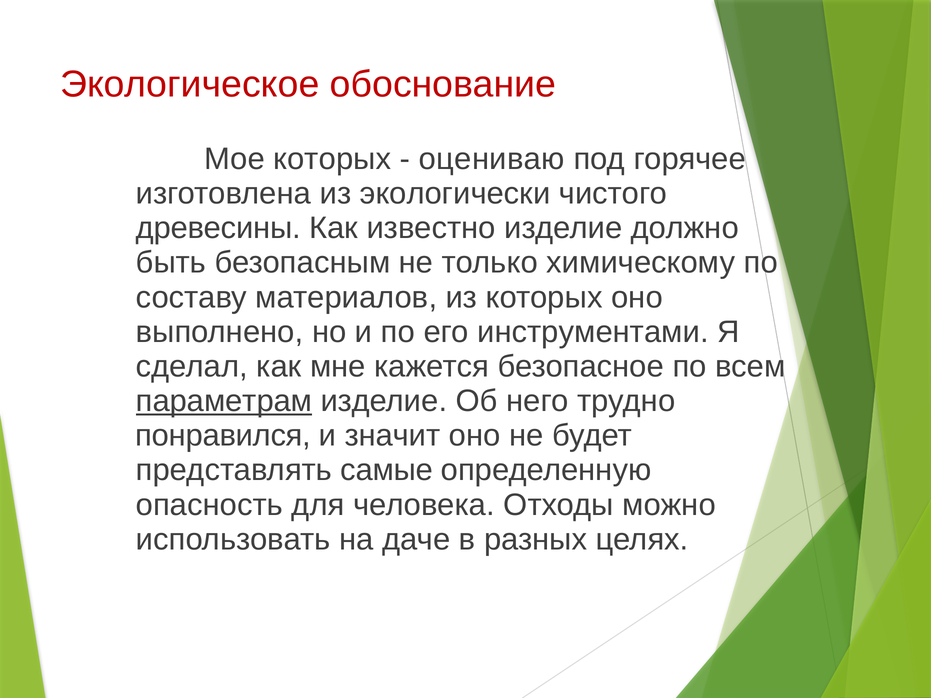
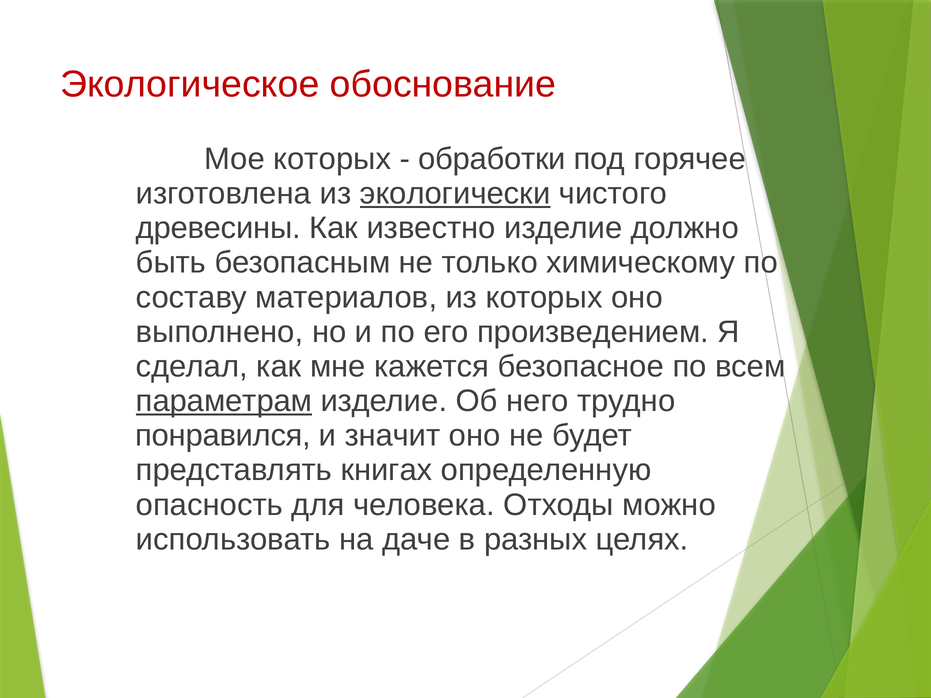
оцениваю: оцениваю -> обработки
экологически underline: none -> present
инструментами: инструментами -> произведением
самые: самые -> книгах
